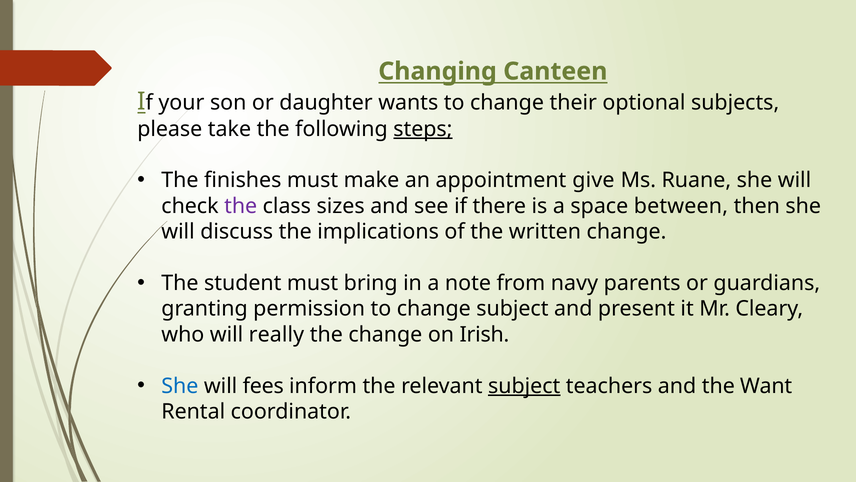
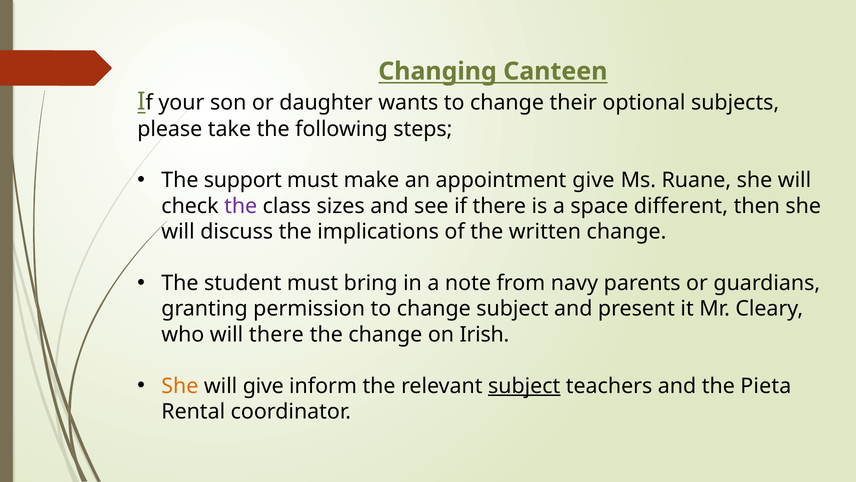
steps underline: present -> none
finishes: finishes -> support
between: between -> different
will really: really -> there
She at (180, 386) colour: blue -> orange
will fees: fees -> give
Want: Want -> Pieta
